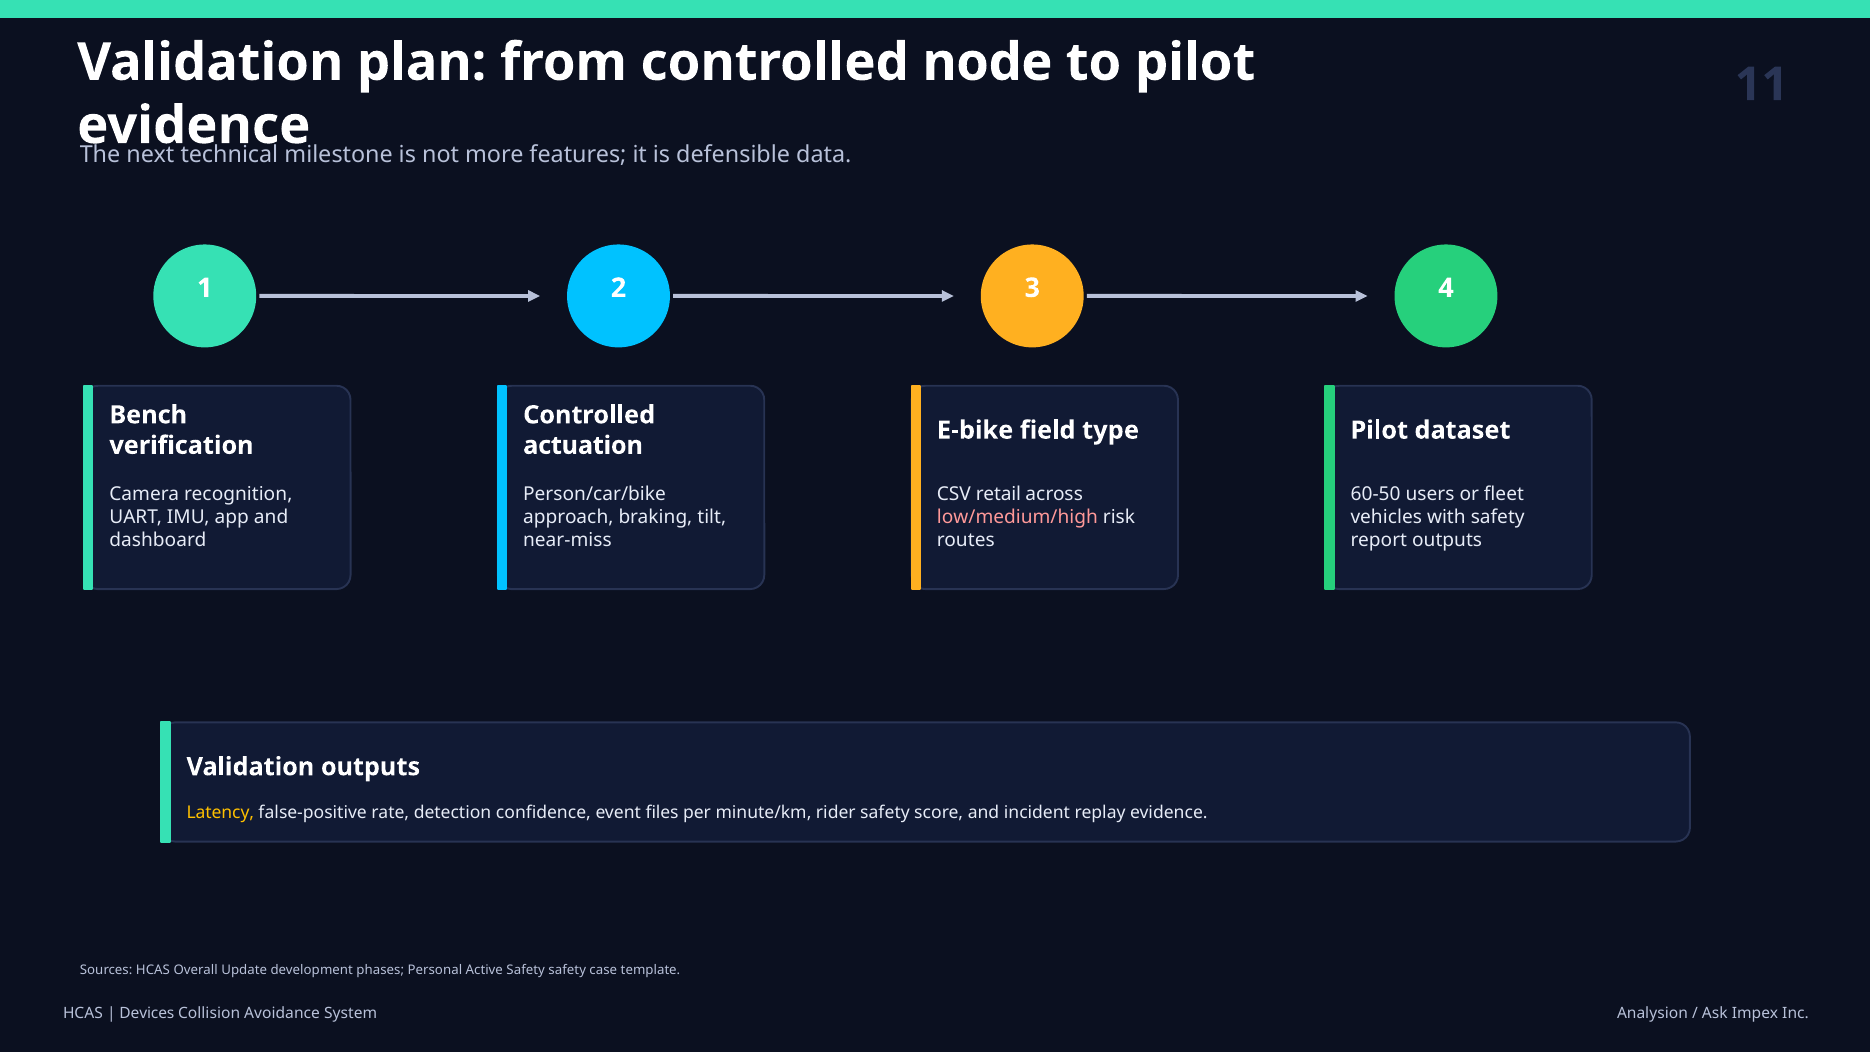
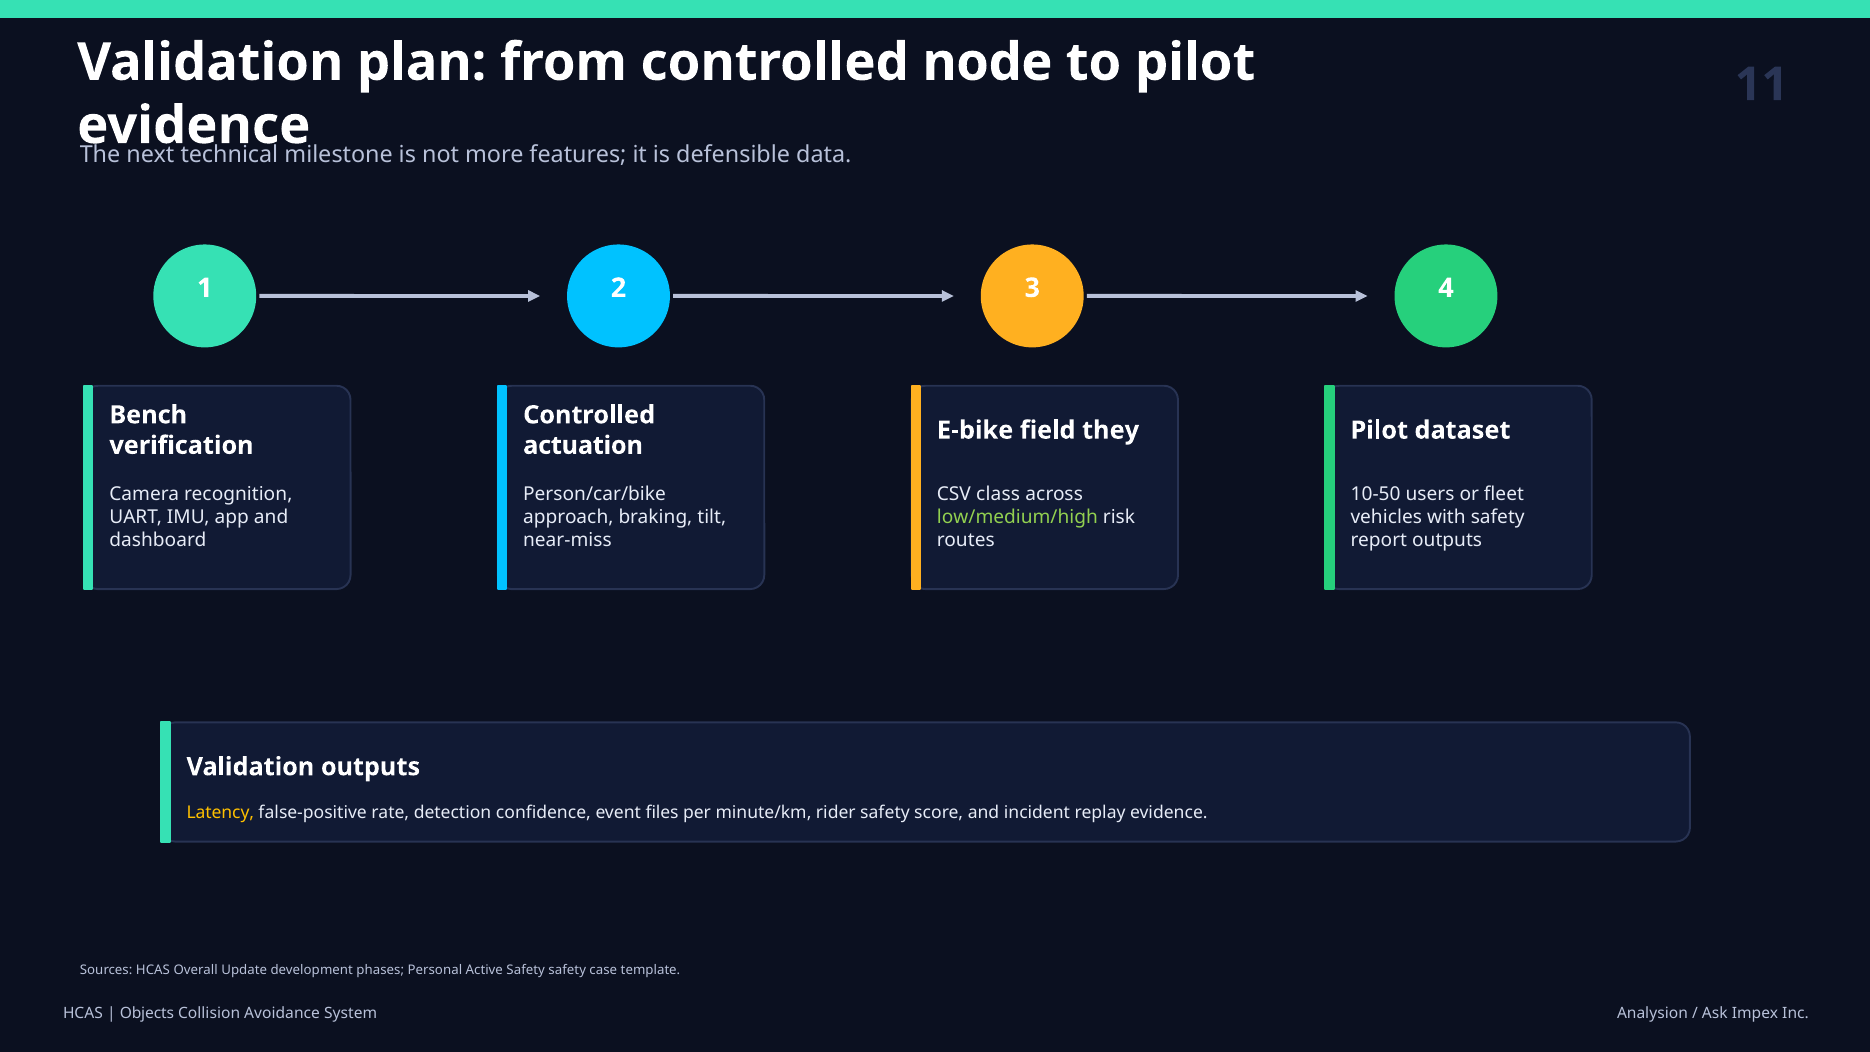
type: type -> they
retail: retail -> class
60-50: 60-50 -> 10-50
low/medium/high colour: pink -> light green
Devices: Devices -> Objects
